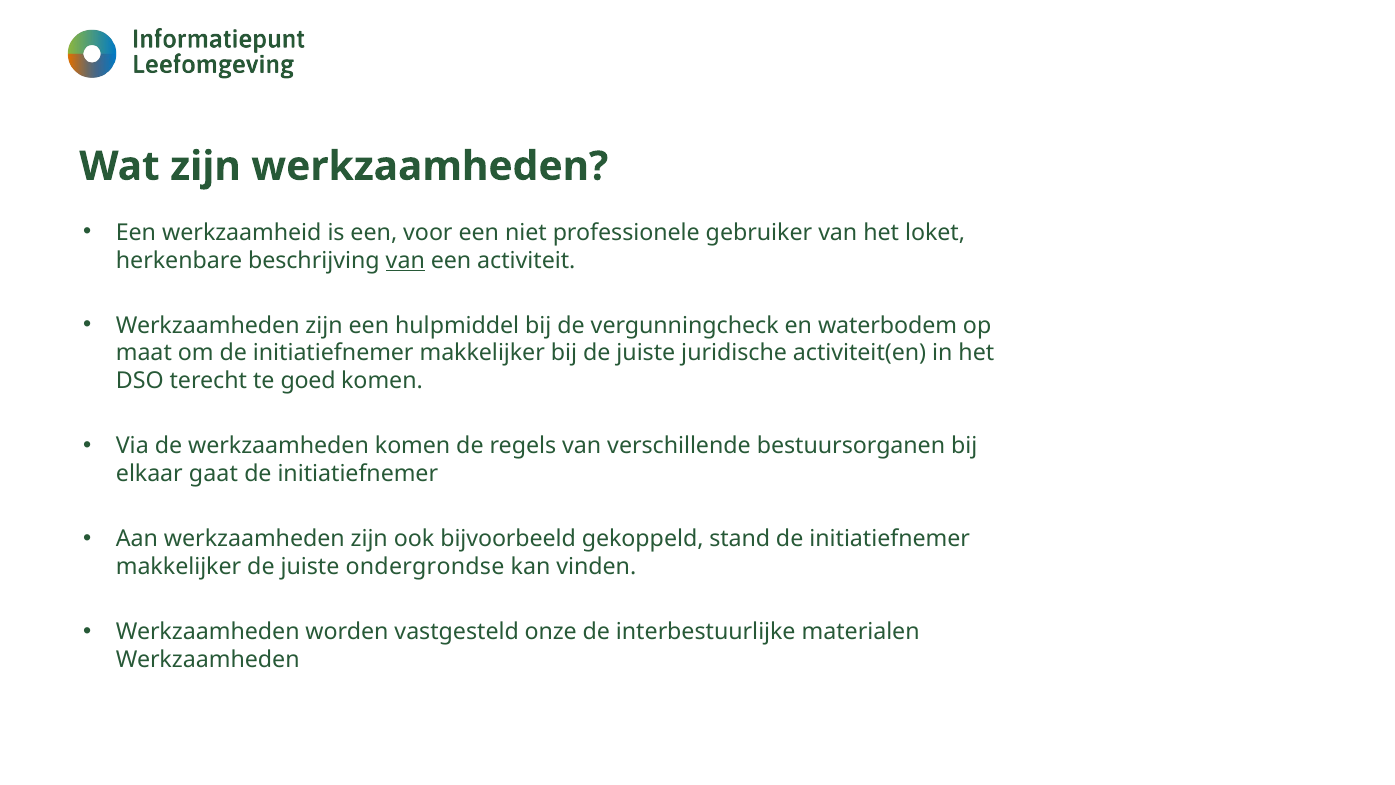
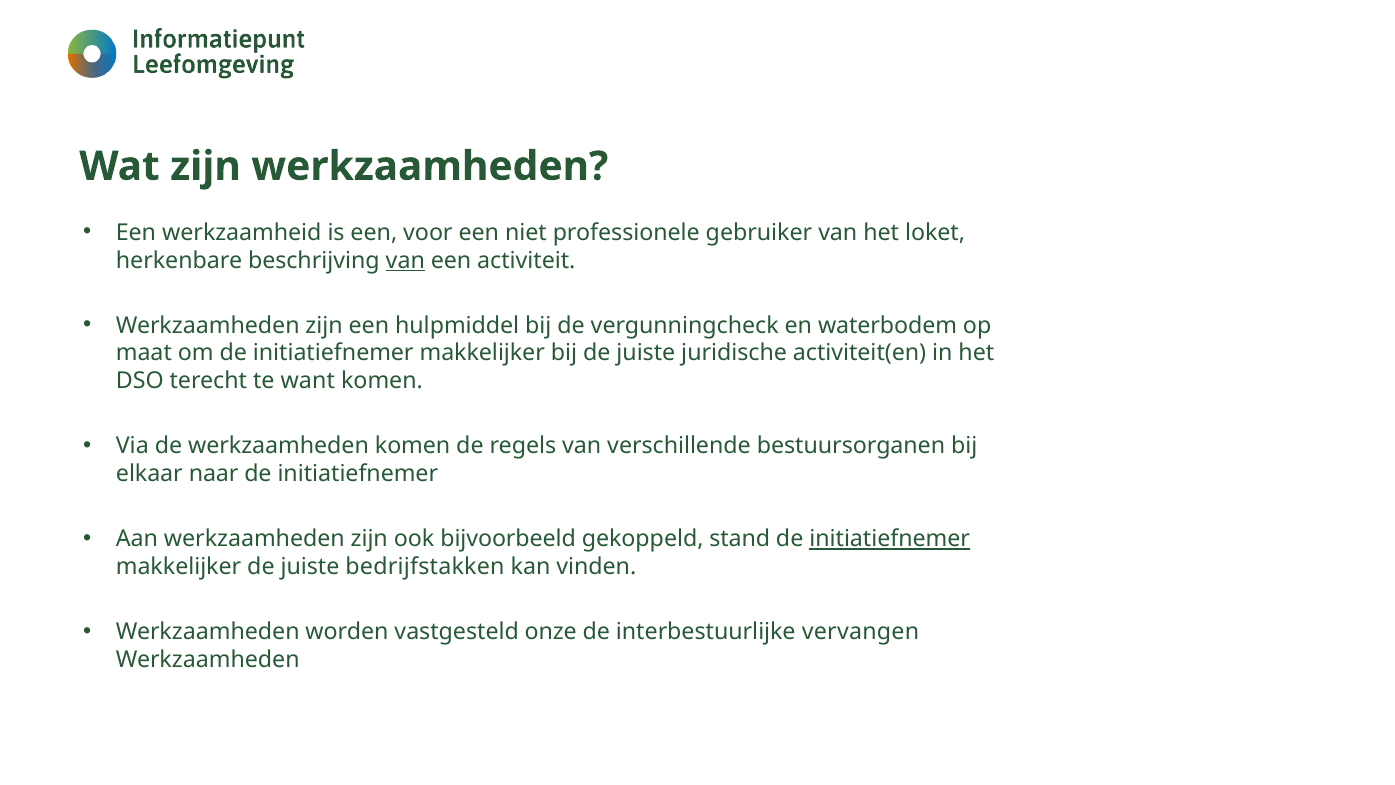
goed: goed -> want
gaat: gaat -> naar
initiatiefnemer at (890, 539) underline: none -> present
ondergrondse: ondergrondse -> bedrijfstakken
materialen: materialen -> vervangen
